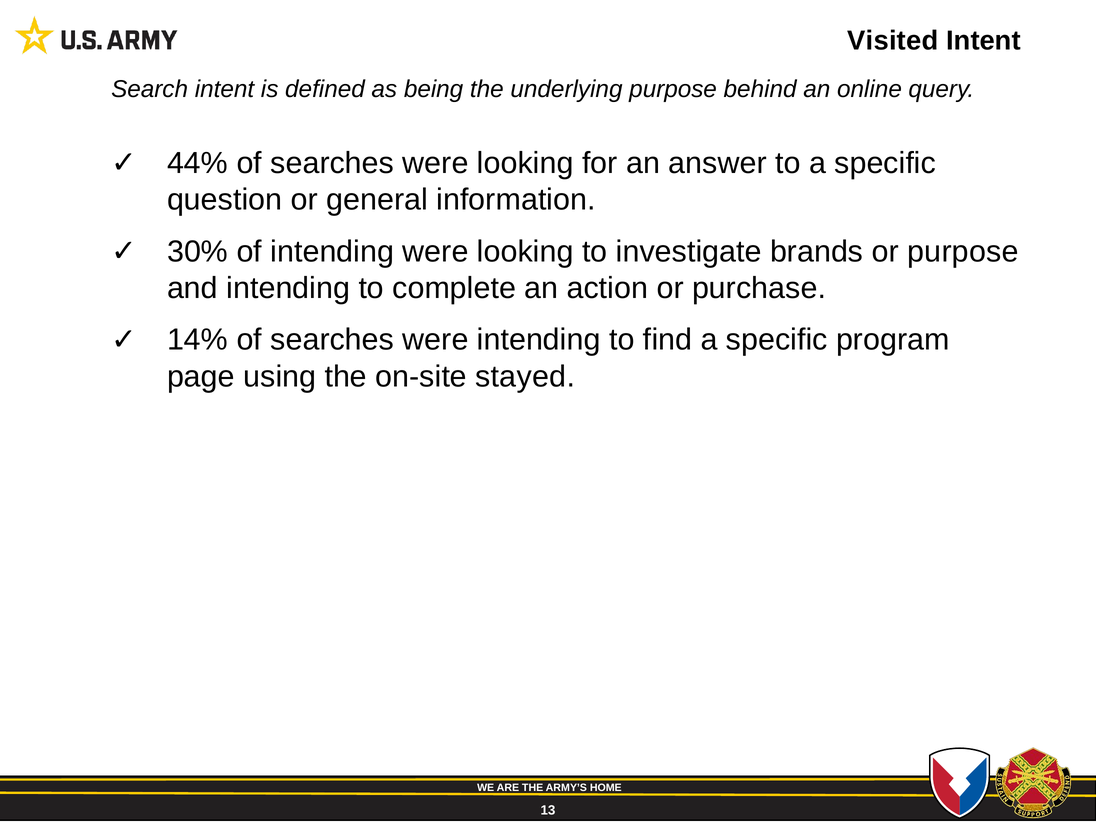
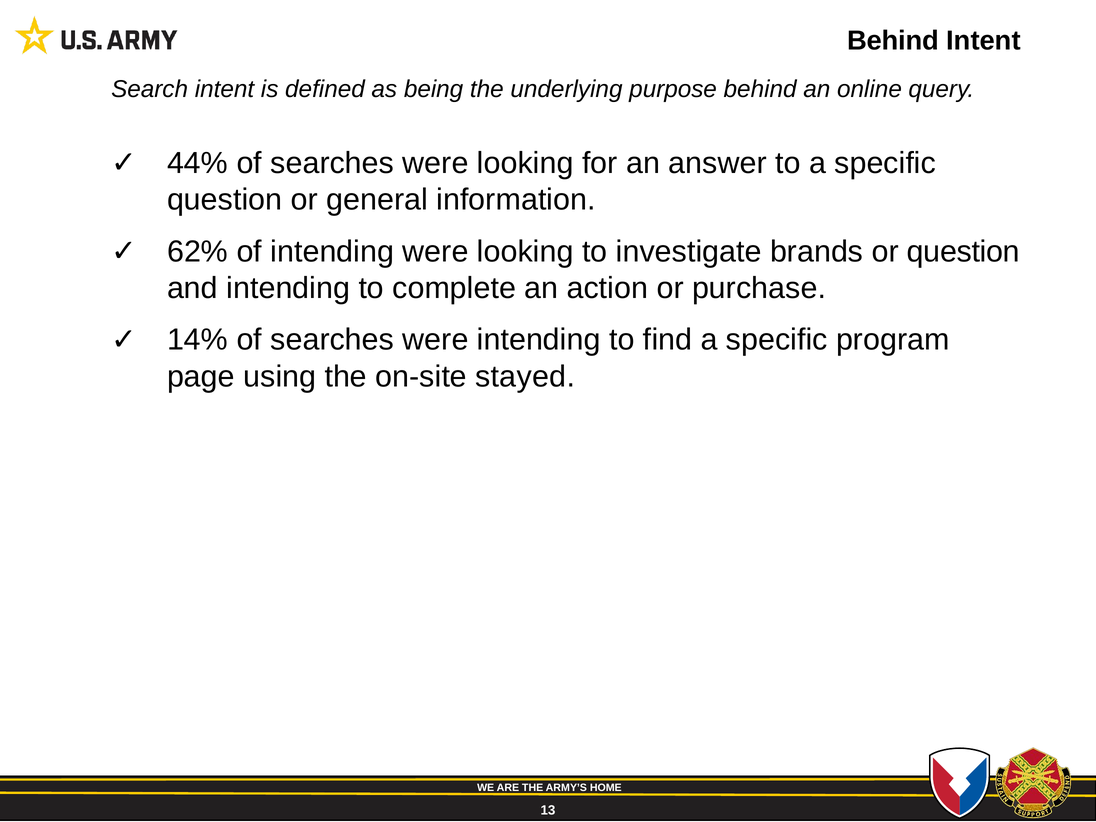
Visited at (893, 41): Visited -> Behind
30%: 30% -> 62%
or purpose: purpose -> question
